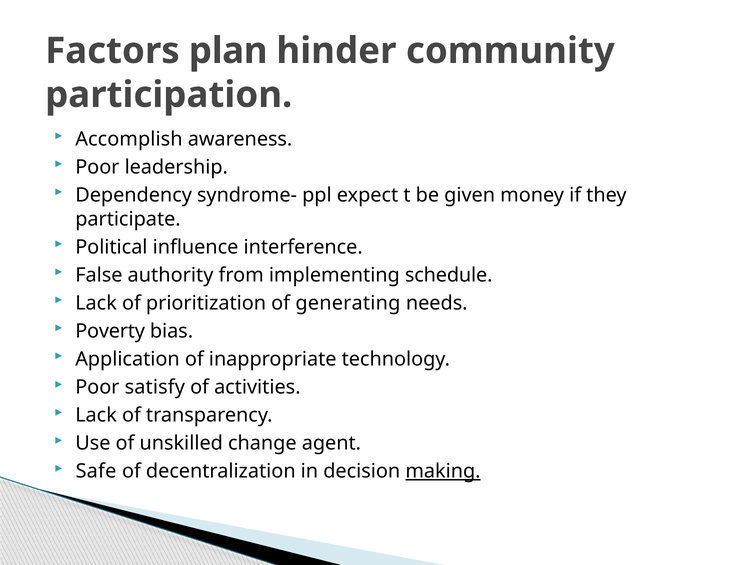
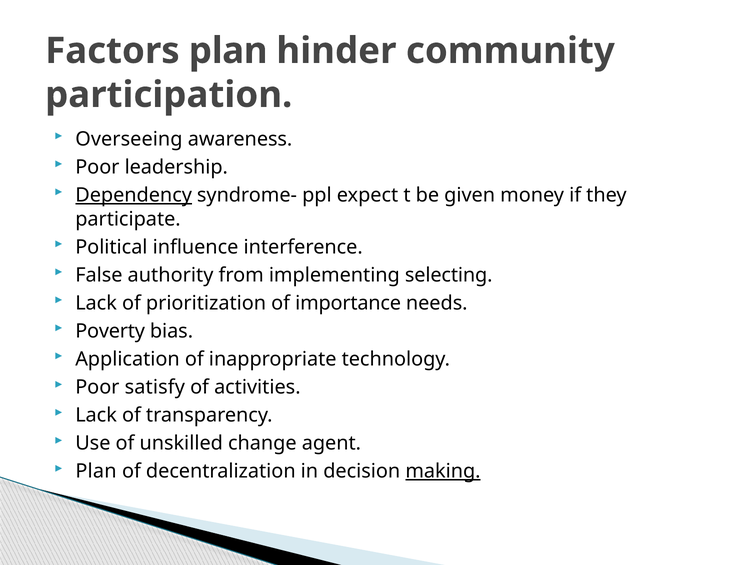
Accomplish: Accomplish -> Overseeing
Dependency underline: none -> present
schedule: schedule -> selecting
generating: generating -> importance
Safe at (96, 472): Safe -> Plan
